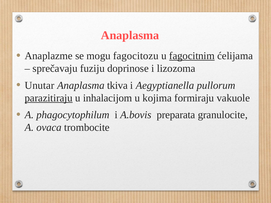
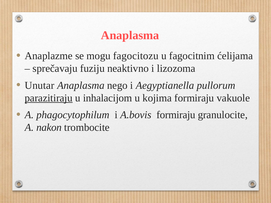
fagocitnim underline: present -> none
doprinose: doprinose -> neaktivno
tkiva: tkiva -> nego
A.bovis preparata: preparata -> formiraju
ovaca: ovaca -> nakon
